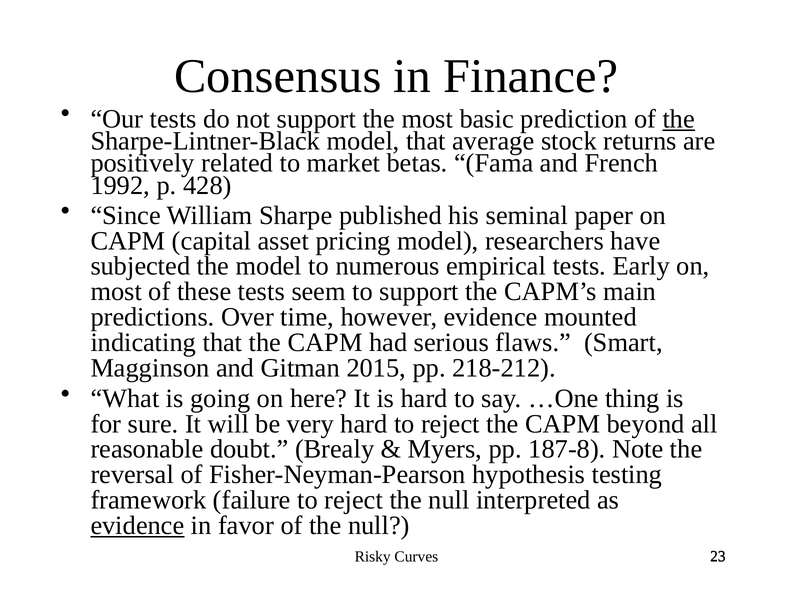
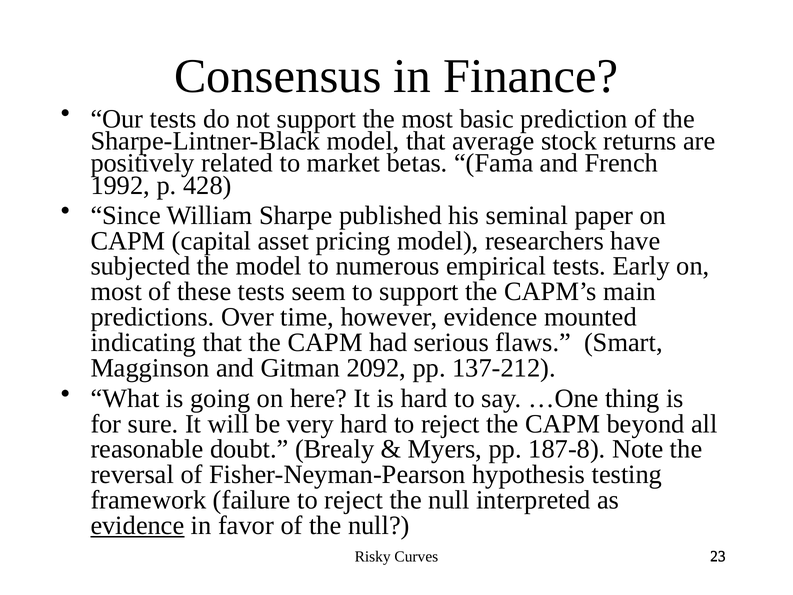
the at (679, 119) underline: present -> none
2015: 2015 -> 2092
218-212: 218-212 -> 137-212
